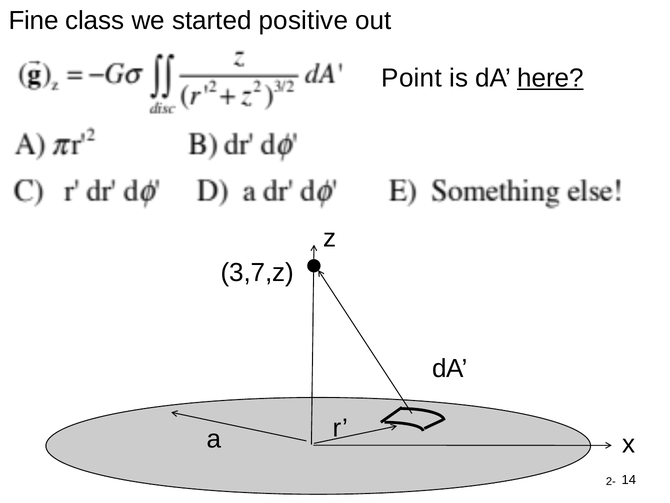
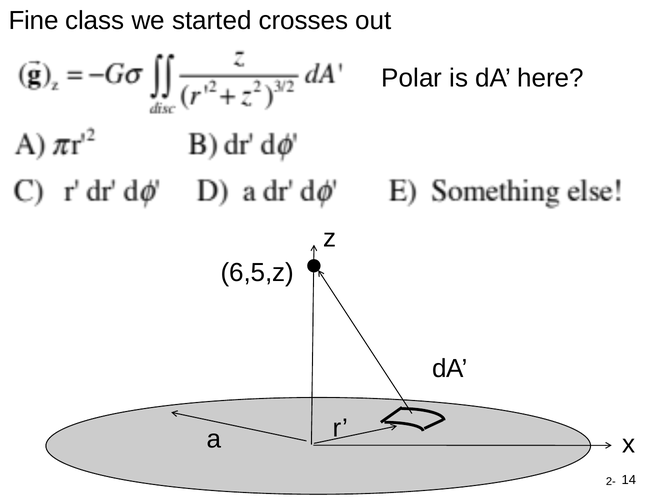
positive: positive -> crosses
Point: Point -> Polar
here underline: present -> none
3,7,z: 3,7,z -> 6,5,z
